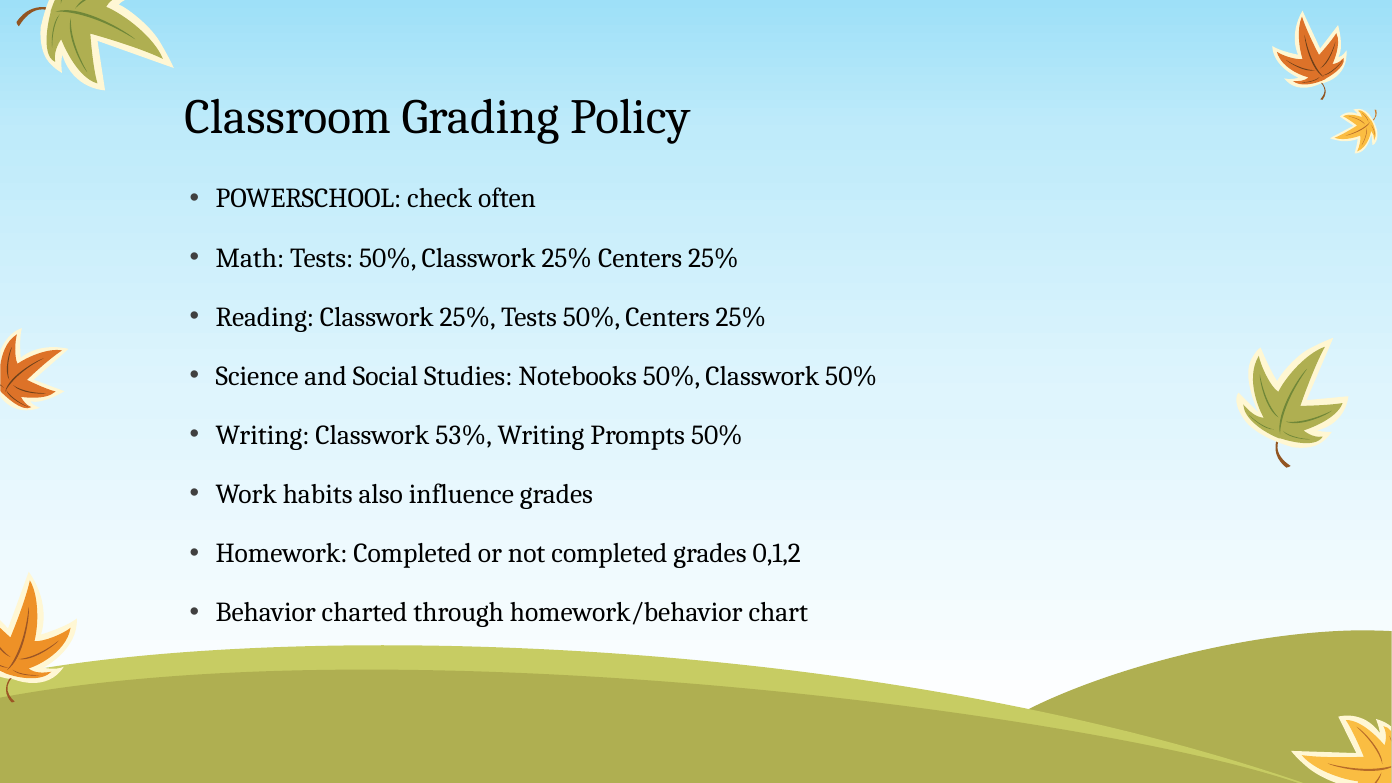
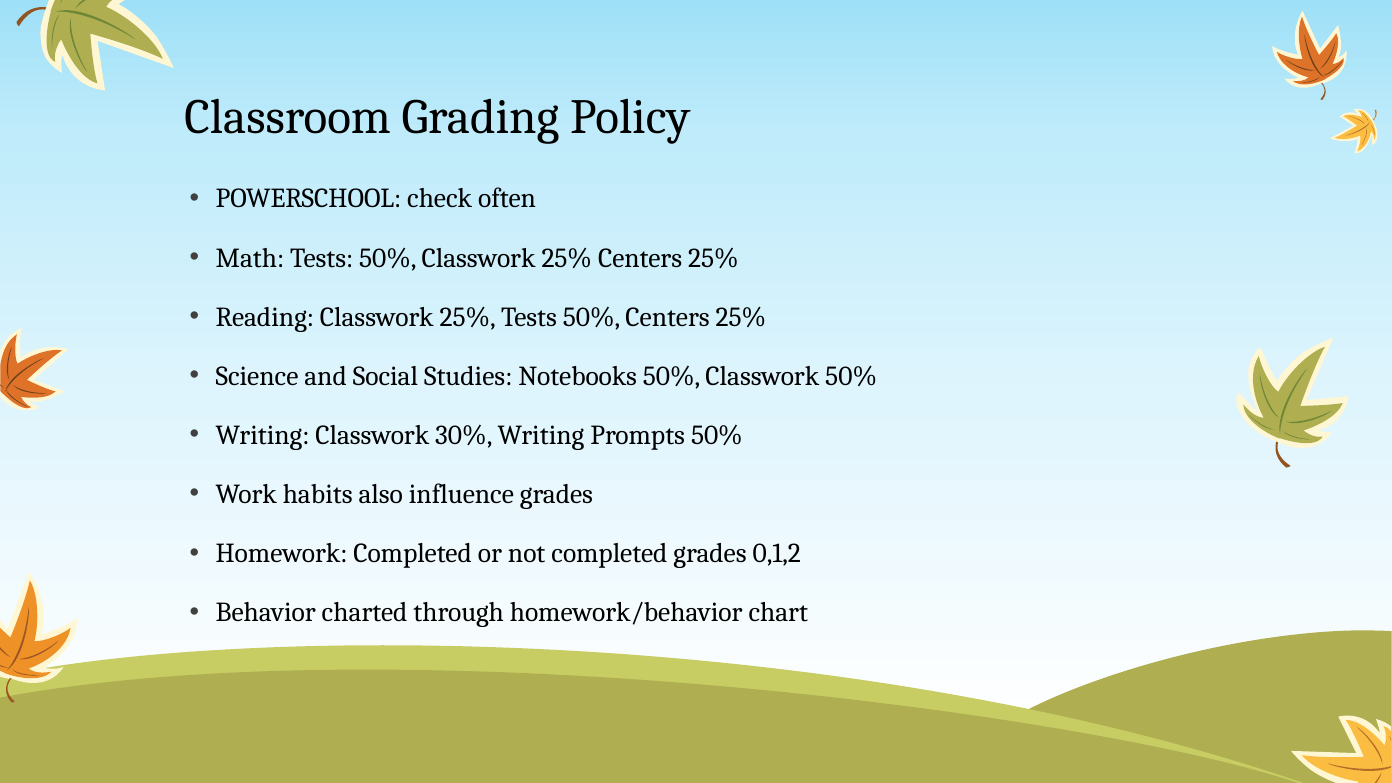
53%: 53% -> 30%
